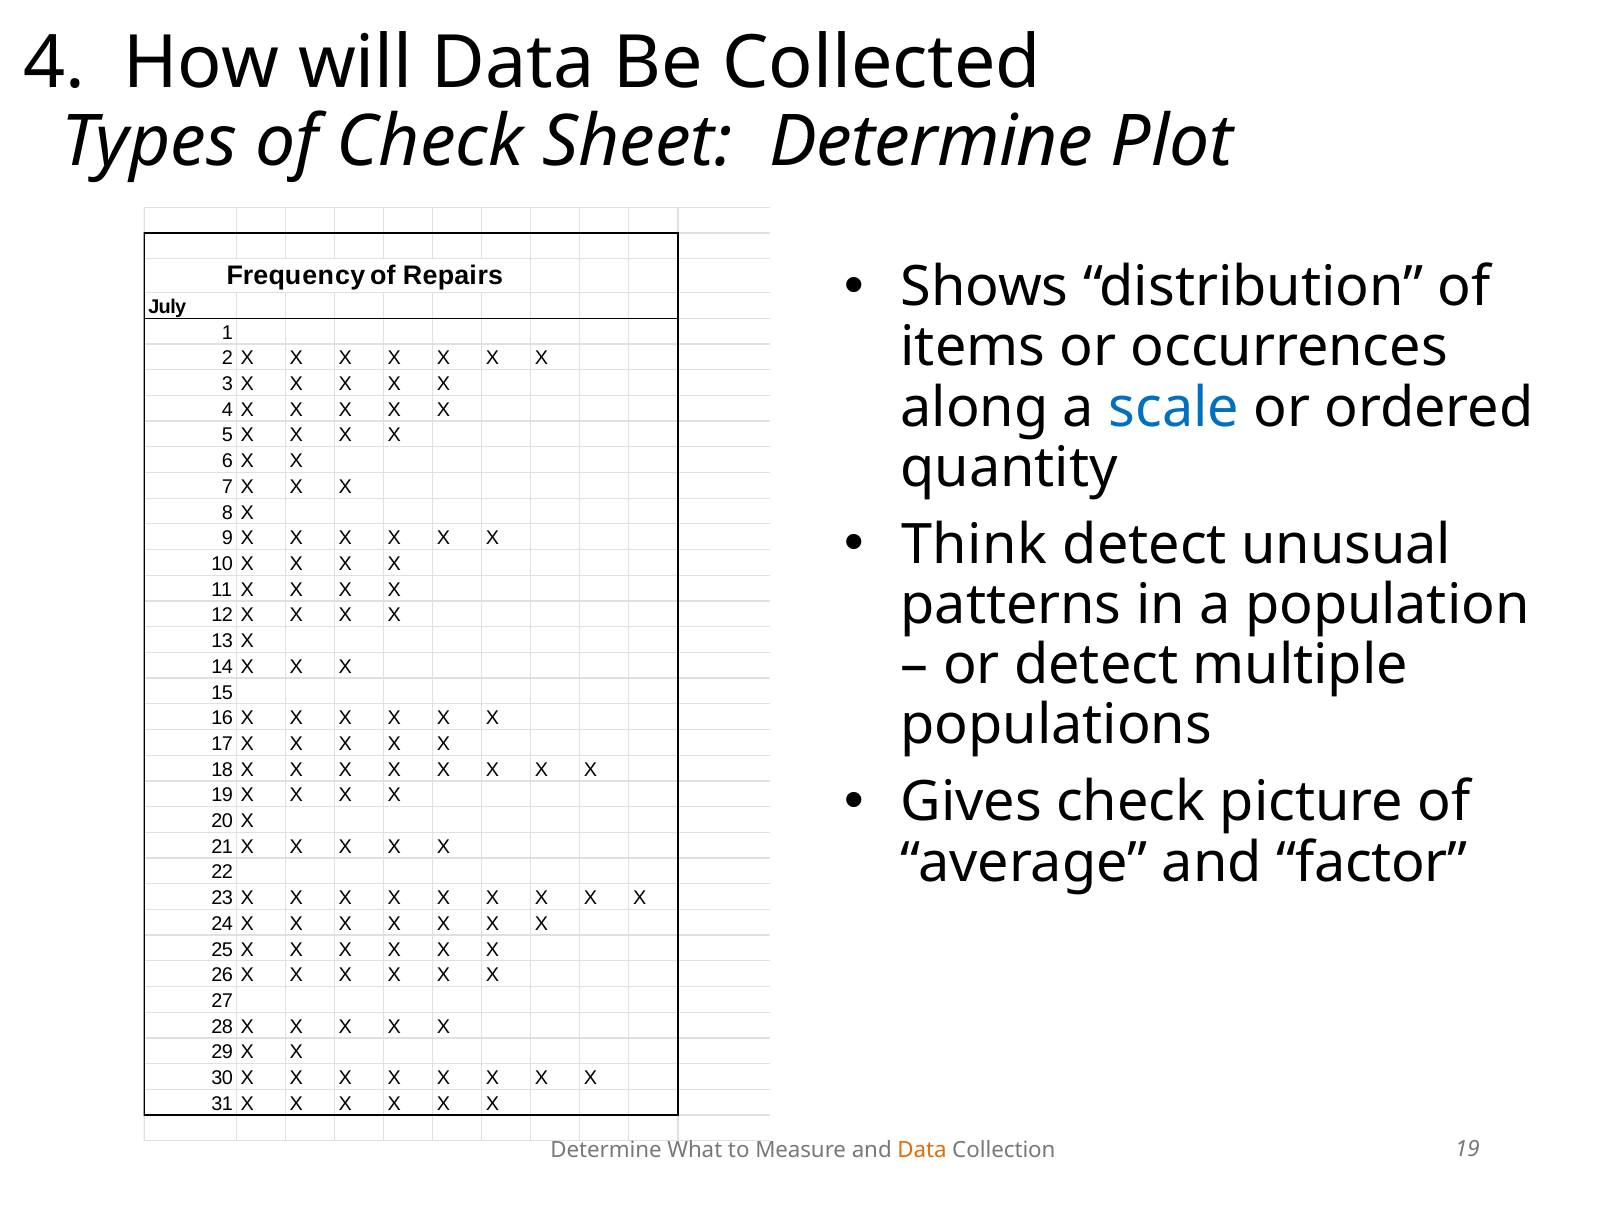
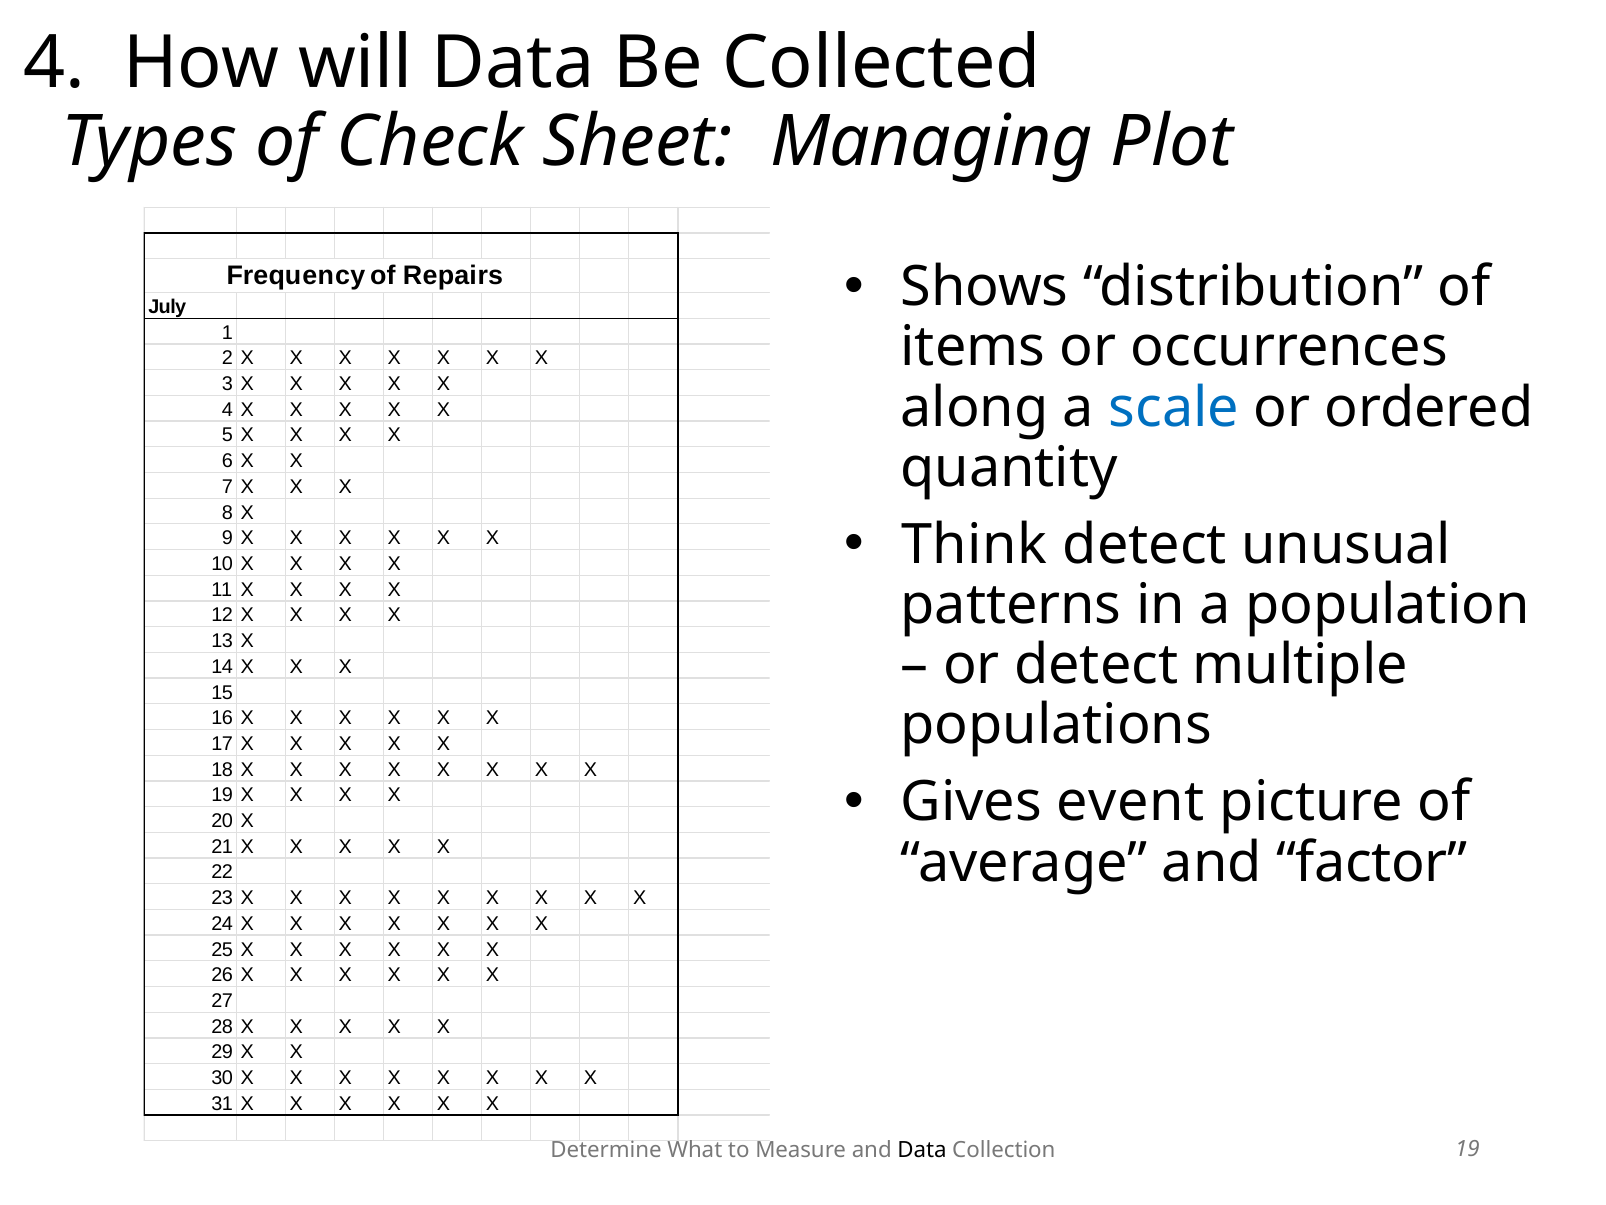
Sheet Determine: Determine -> Managing
Gives check: check -> event
Data at (922, 1150) colour: orange -> black
